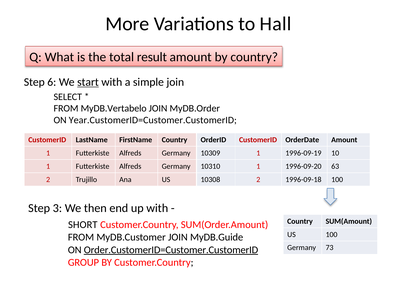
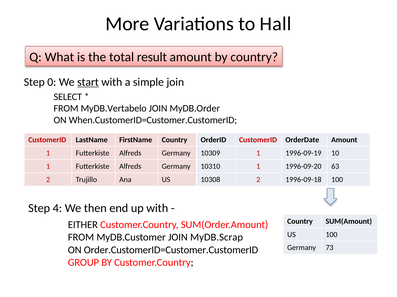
6: 6 -> 0
Year.CustomerID=Customer.CustomerID: Year.CustomerID=Customer.CustomerID -> When.CustomerID=Customer.CustomerID
3: 3 -> 4
SHORT: SHORT -> EITHER
MyDB.Guide: MyDB.Guide -> MyDB.Scrap
Order.CustomerID=Customer.CustomerID underline: present -> none
